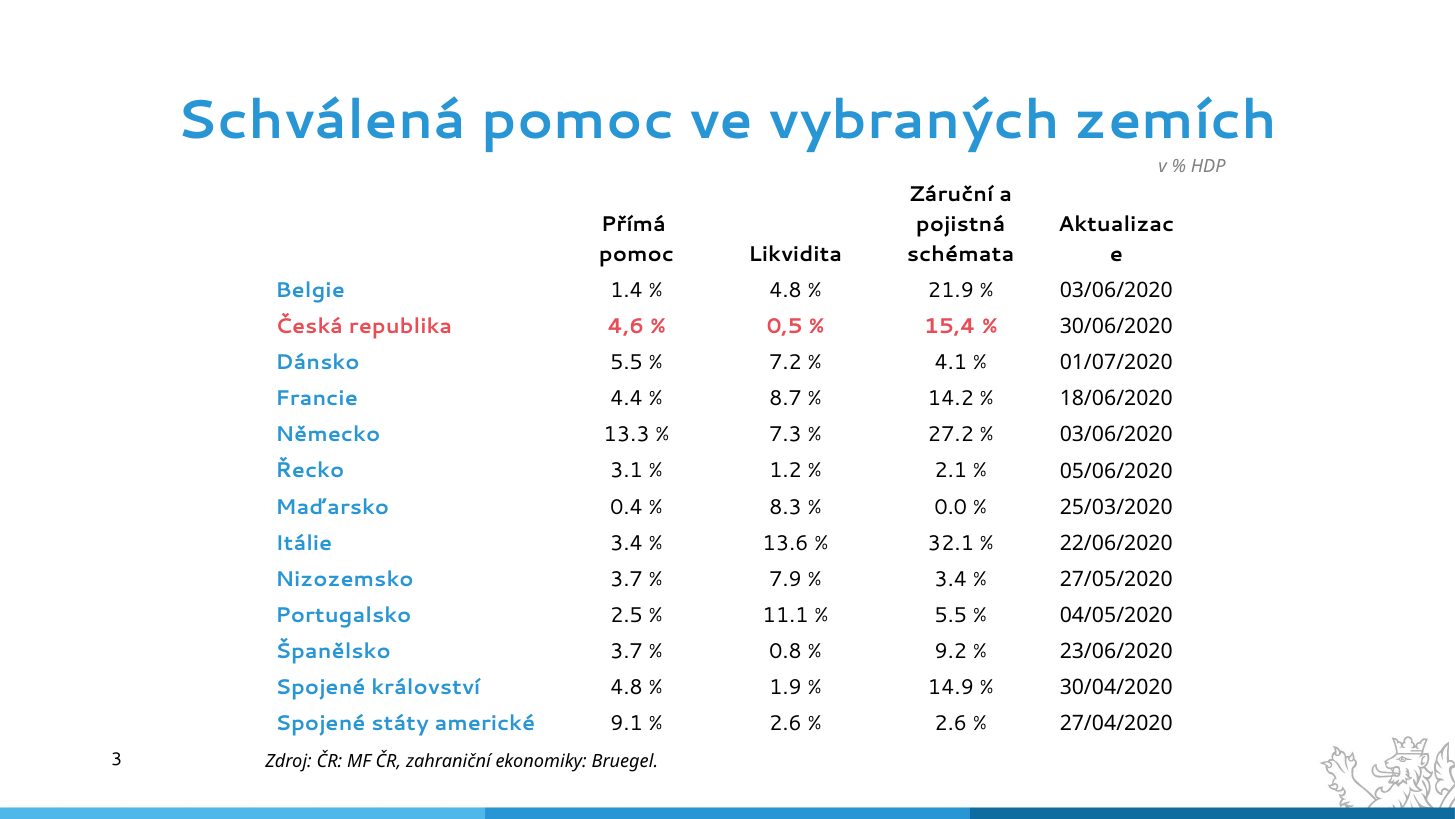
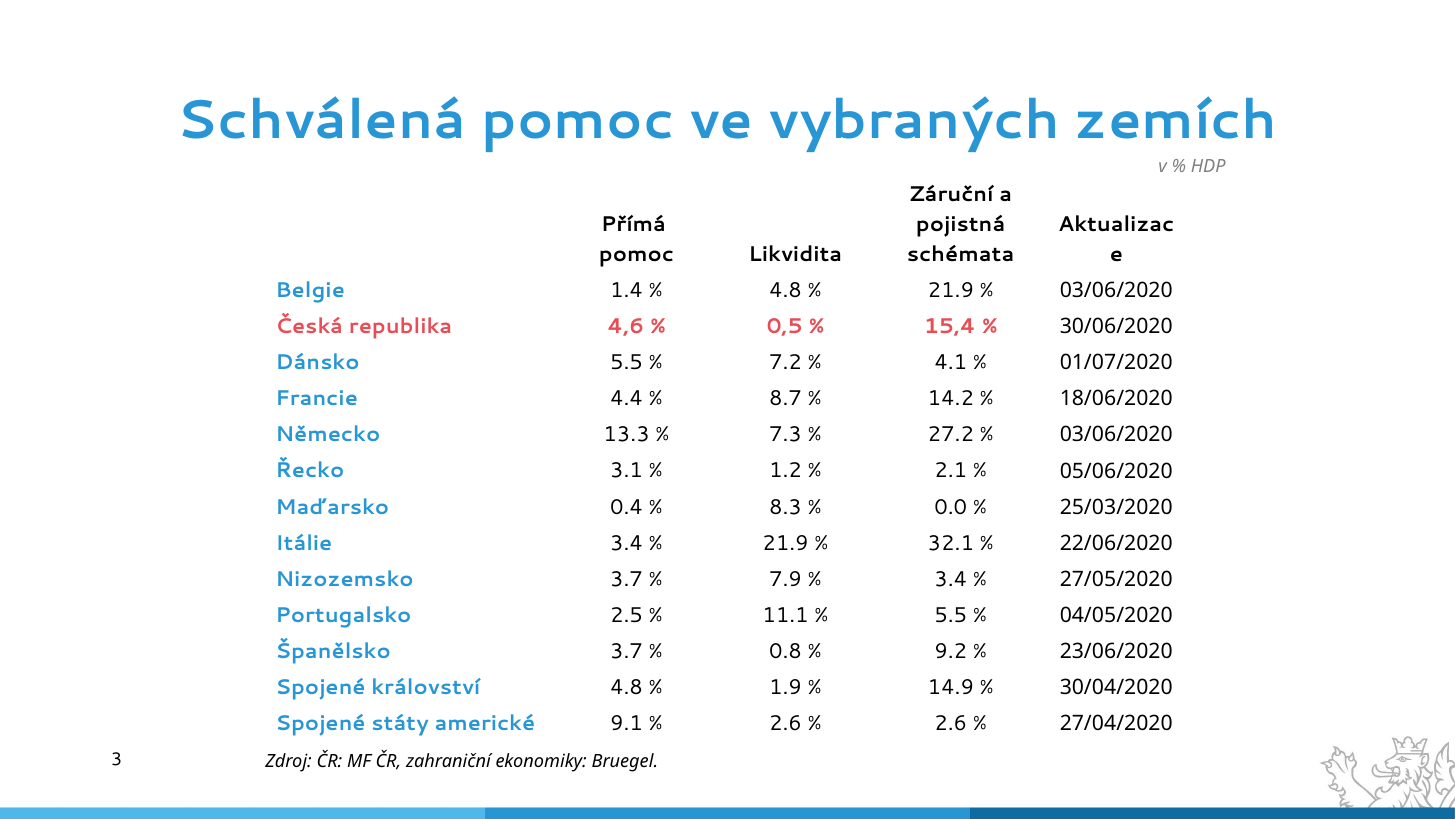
13.6 at (786, 543): 13.6 -> 21.9
